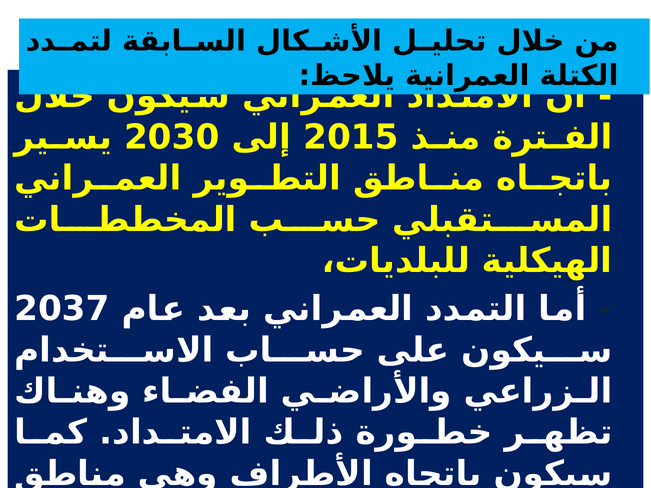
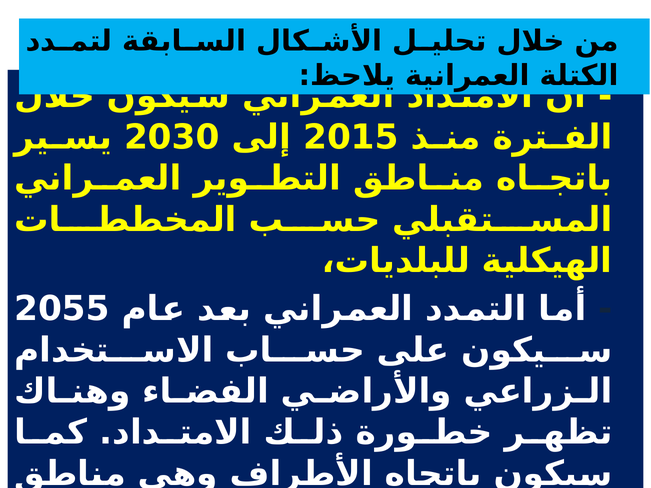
2037: 2037 -> 2055
